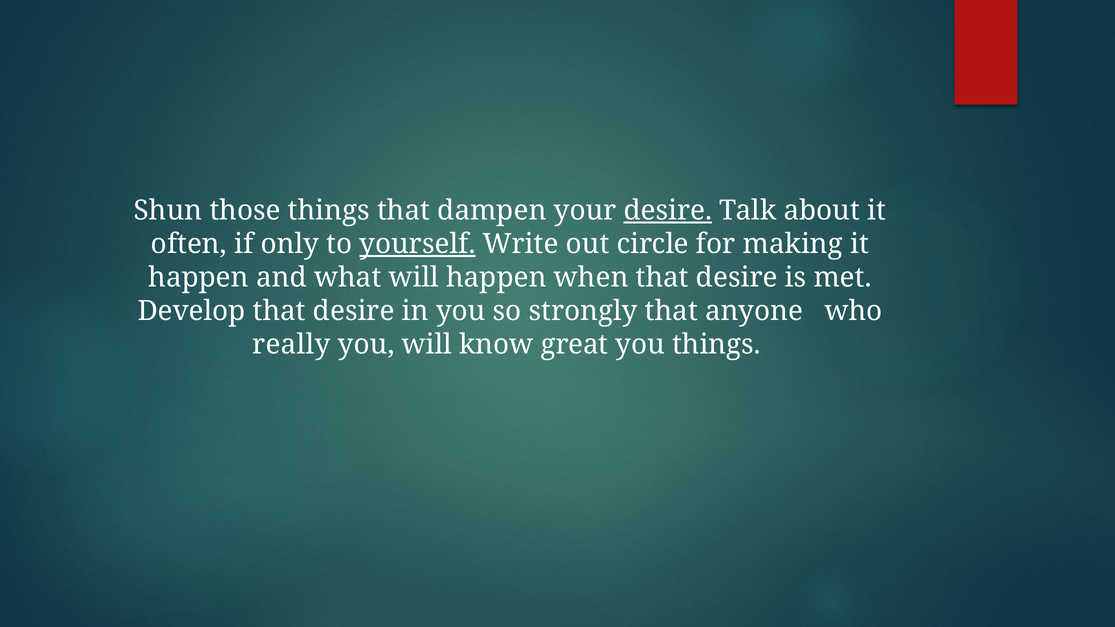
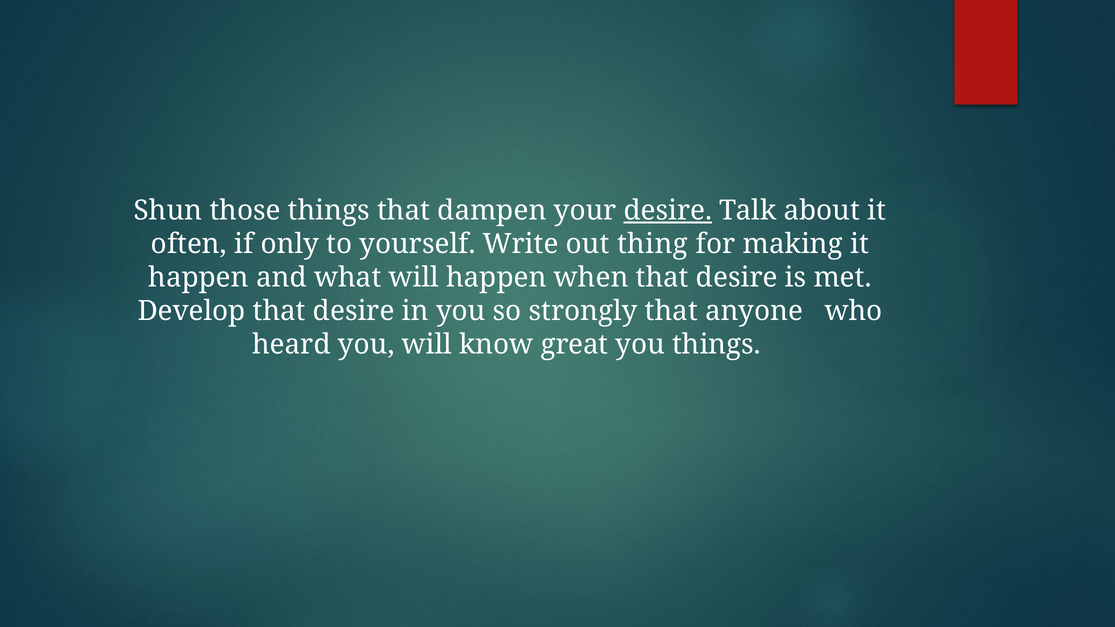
yourself underline: present -> none
circle: circle -> thing
really: really -> heard
